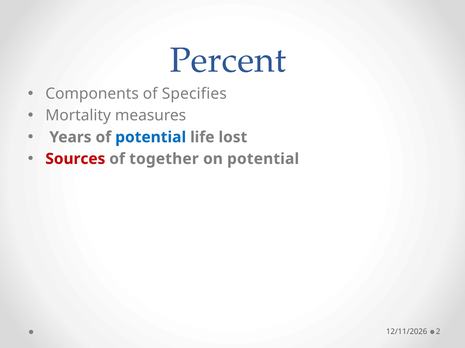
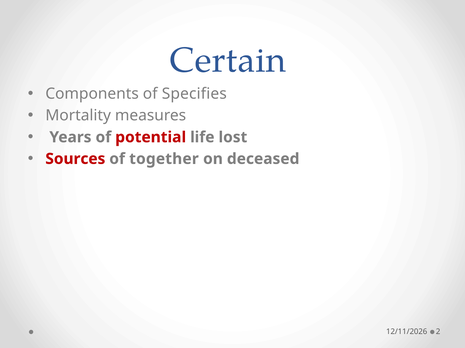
Percent: Percent -> Certain
potential at (151, 137) colour: blue -> red
on potential: potential -> deceased
